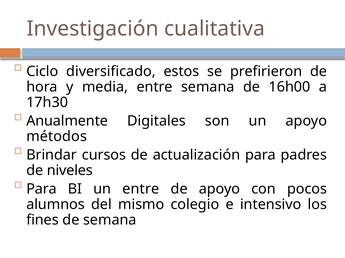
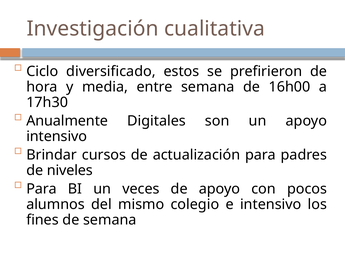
métodos at (57, 137): métodos -> intensivo
un entre: entre -> veces
